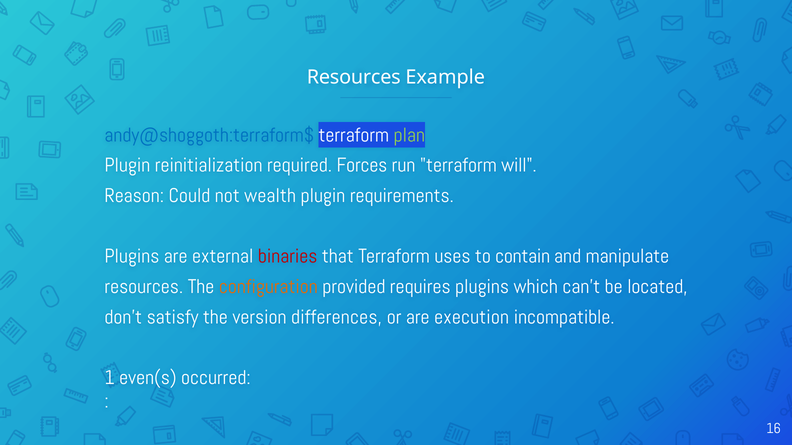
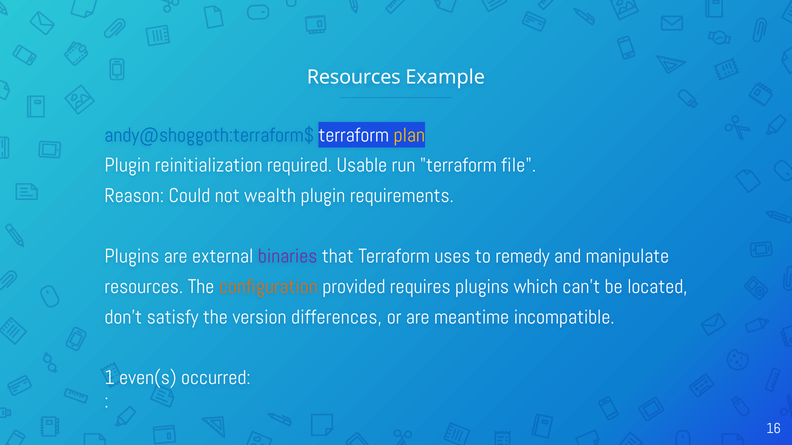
plan colour: light green -> yellow
Forces: Forces -> Usable
will: will -> file
binaries colour: red -> purple
contain: contain -> remedy
execution: execution -> meantime
